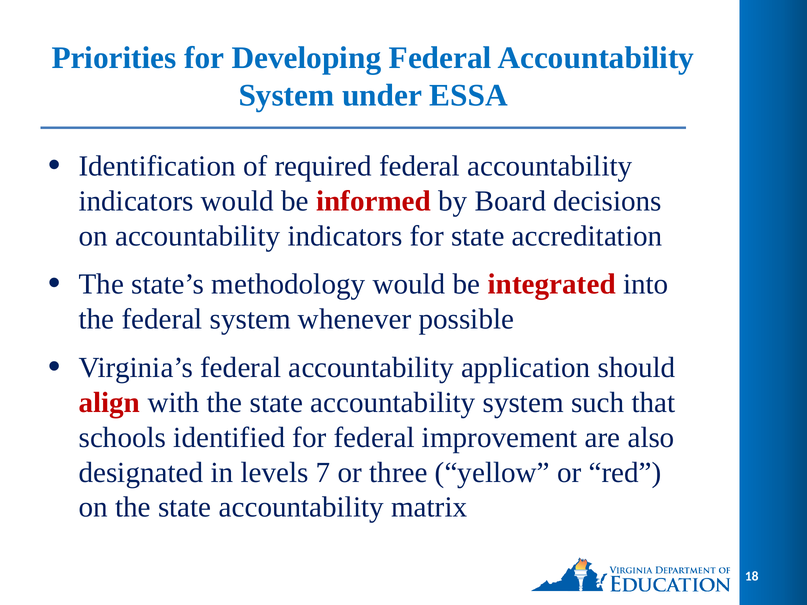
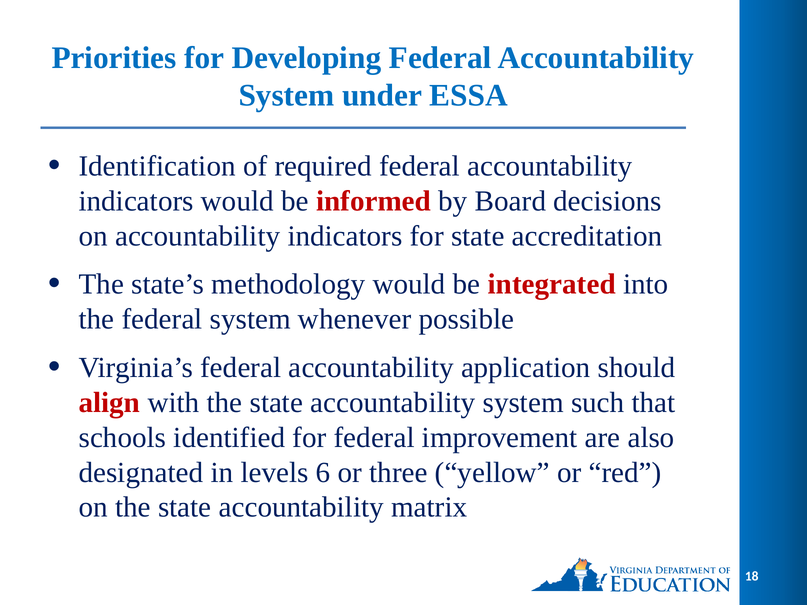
7: 7 -> 6
